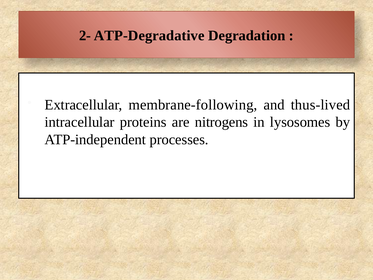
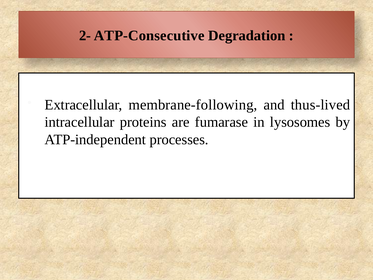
ATP-Degradative: ATP-Degradative -> ATP-Consecutive
nitrogens: nitrogens -> fumarase
